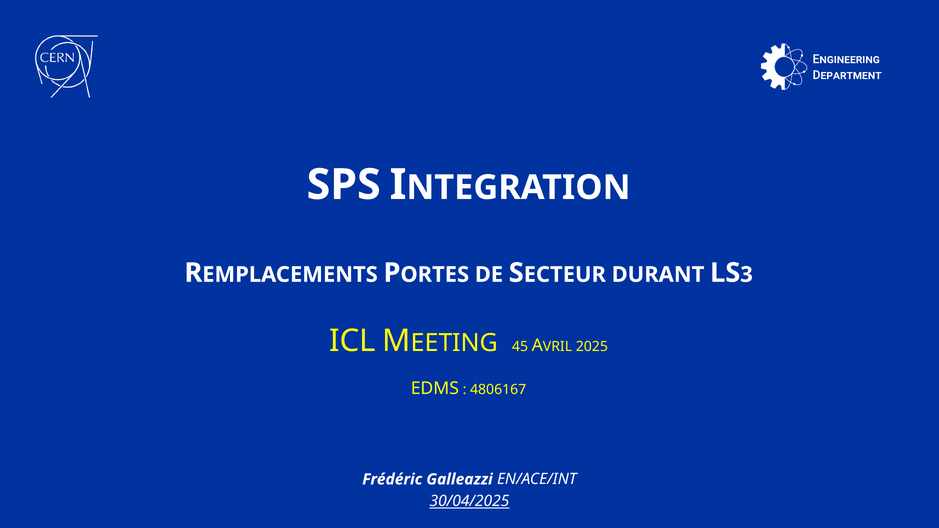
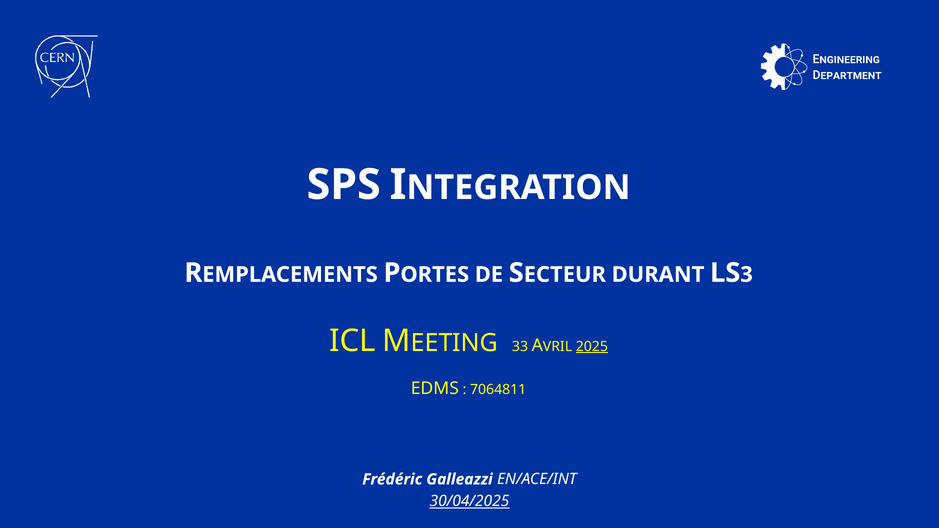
45: 45 -> 33
2025 underline: none -> present
4806167: 4806167 -> 7064811
